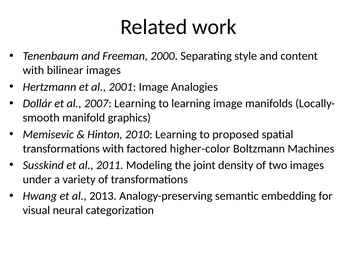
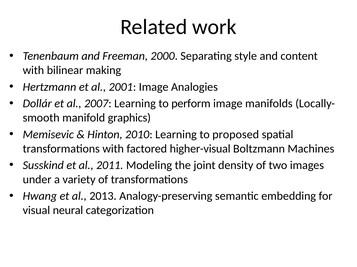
bilinear images: images -> making
to learning: learning -> perform
higher-color: higher-color -> higher-visual
